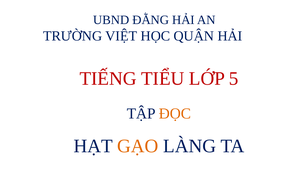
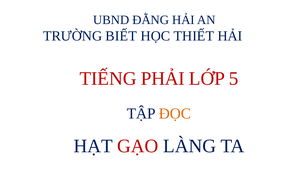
VIỆT: VIỆT -> BIẾT
QUẬN: QUẬN -> THIẾT
TIỂU: TIỂU -> PHẢI
GẠO colour: orange -> red
